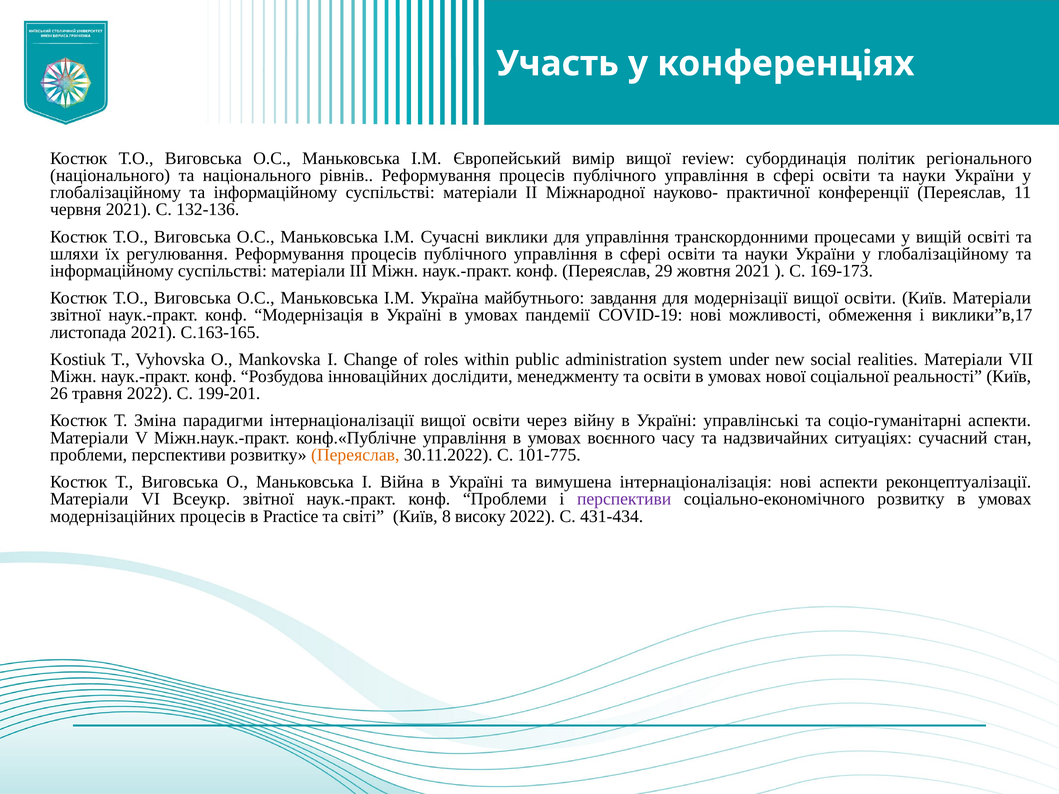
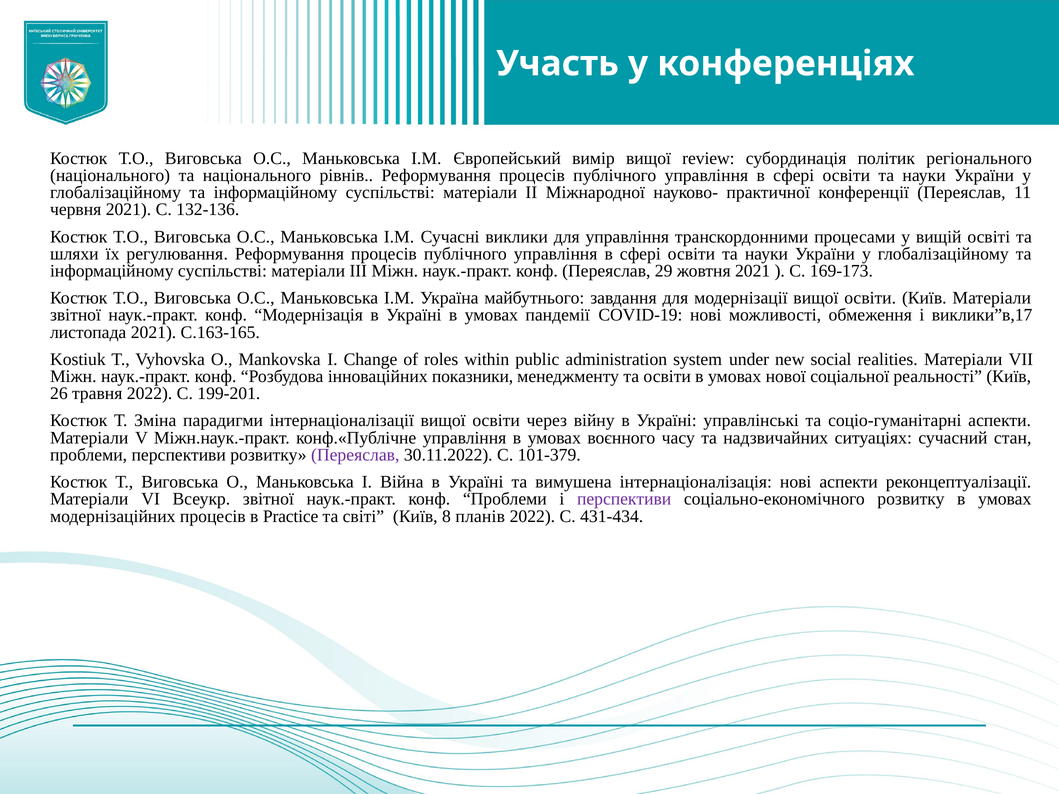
дослідити: дослідити -> показники
Переяслав at (355, 455) colour: orange -> purple
101-775: 101-775 -> 101-379
високу: високу -> планів
